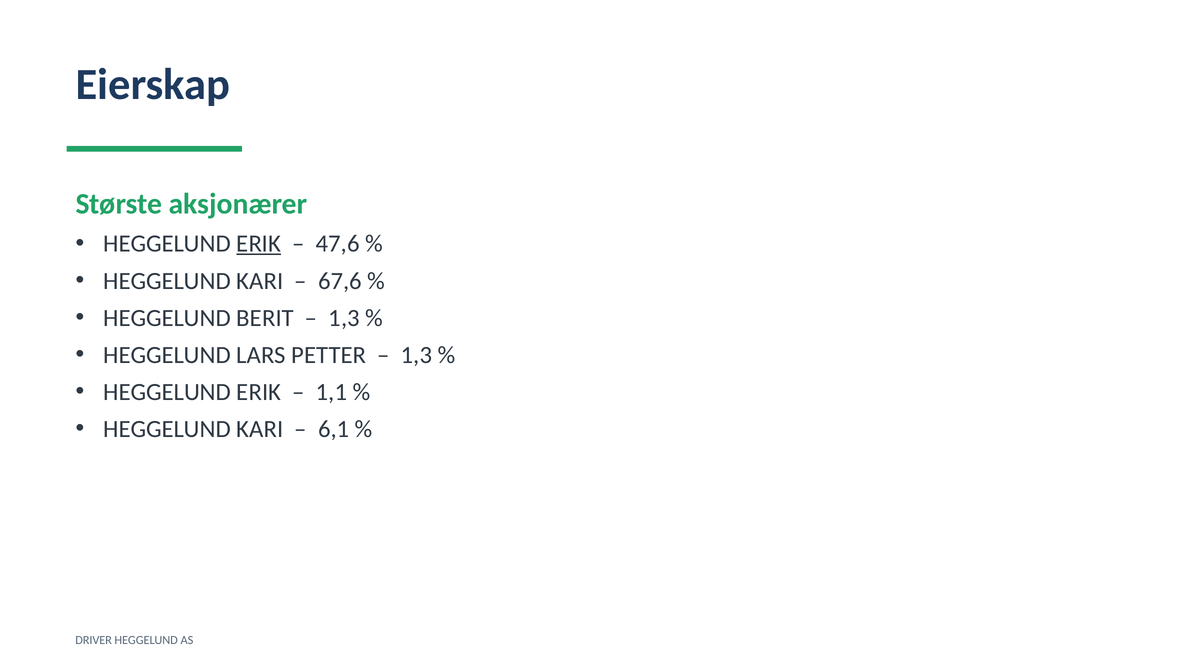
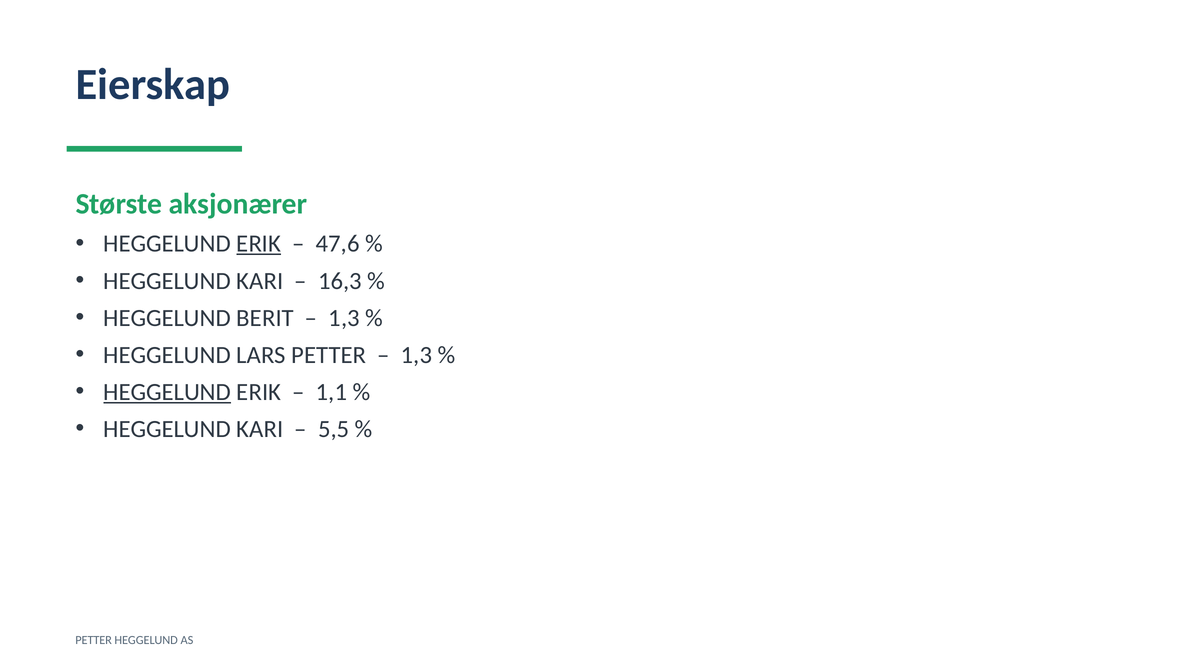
67,6: 67,6 -> 16,3
HEGGELUND at (167, 393) underline: none -> present
6,1: 6,1 -> 5,5
DRIVER at (94, 641): DRIVER -> PETTER
